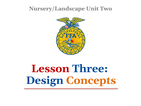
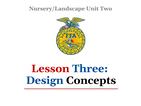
Concepts colour: orange -> black
